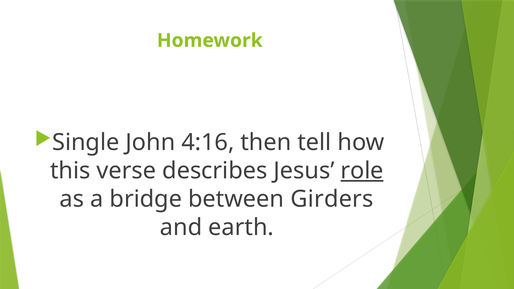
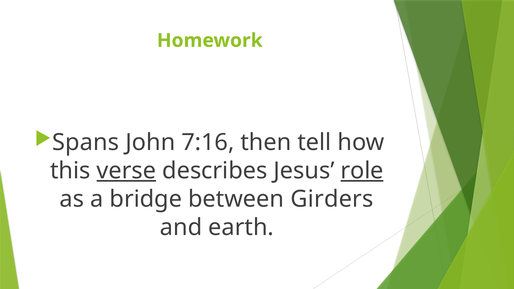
Single: Single -> Spans
4:16: 4:16 -> 7:16
verse underline: none -> present
